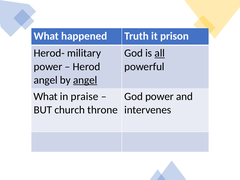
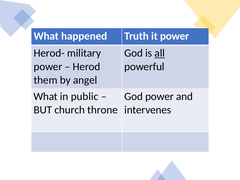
it prison: prison -> power
angel at (46, 80): angel -> them
angel at (85, 80) underline: present -> none
praise: praise -> public
